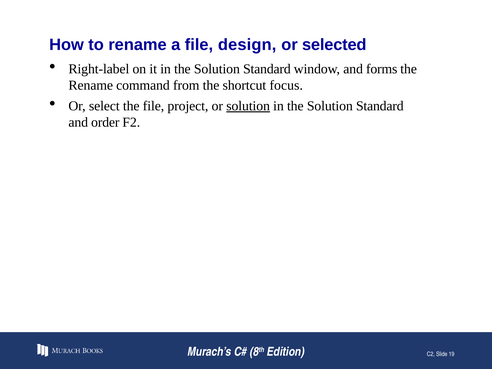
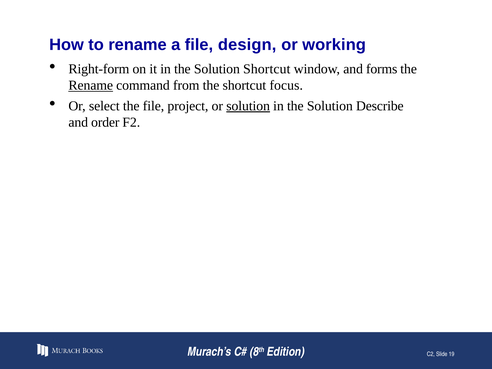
selected: selected -> working
Right-label: Right-label -> Right-form
Standard at (267, 69): Standard -> Shortcut
Rename at (91, 85) underline: none -> present
Standard at (380, 106): Standard -> Describe
